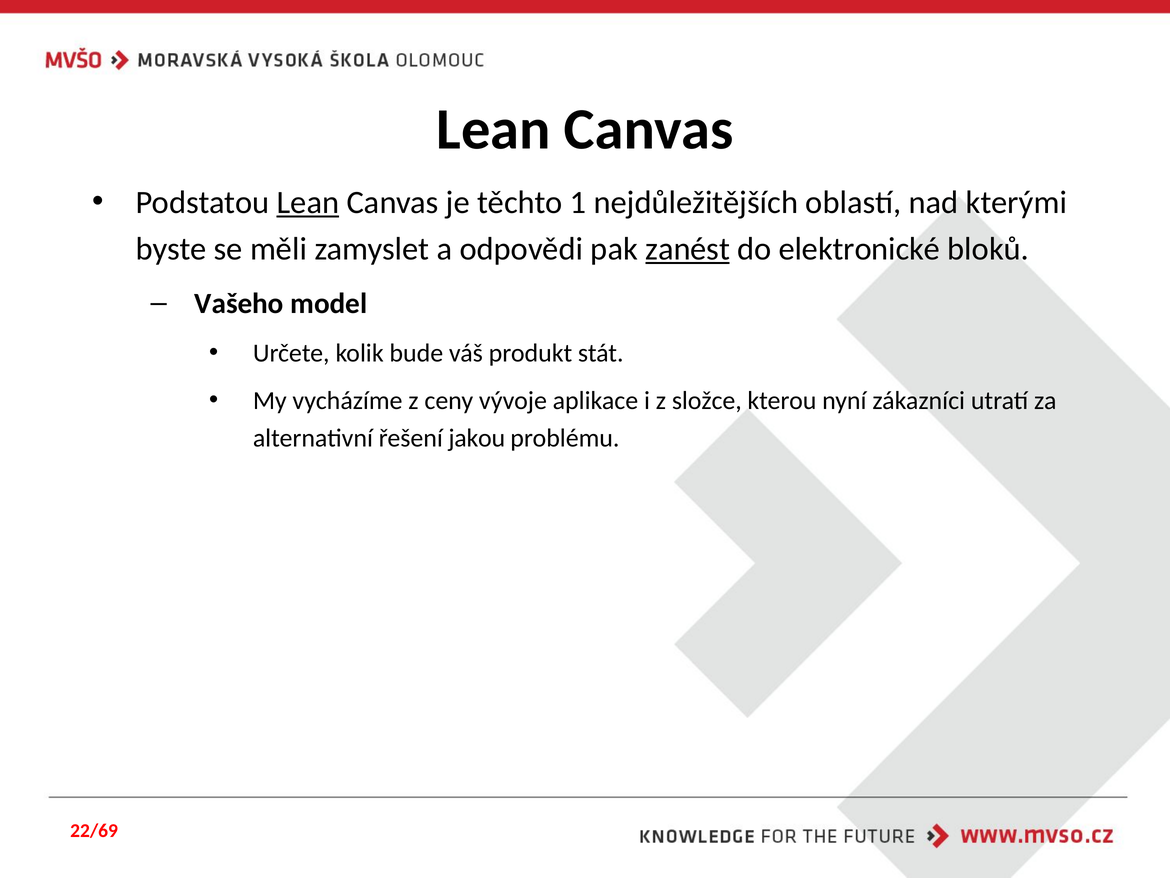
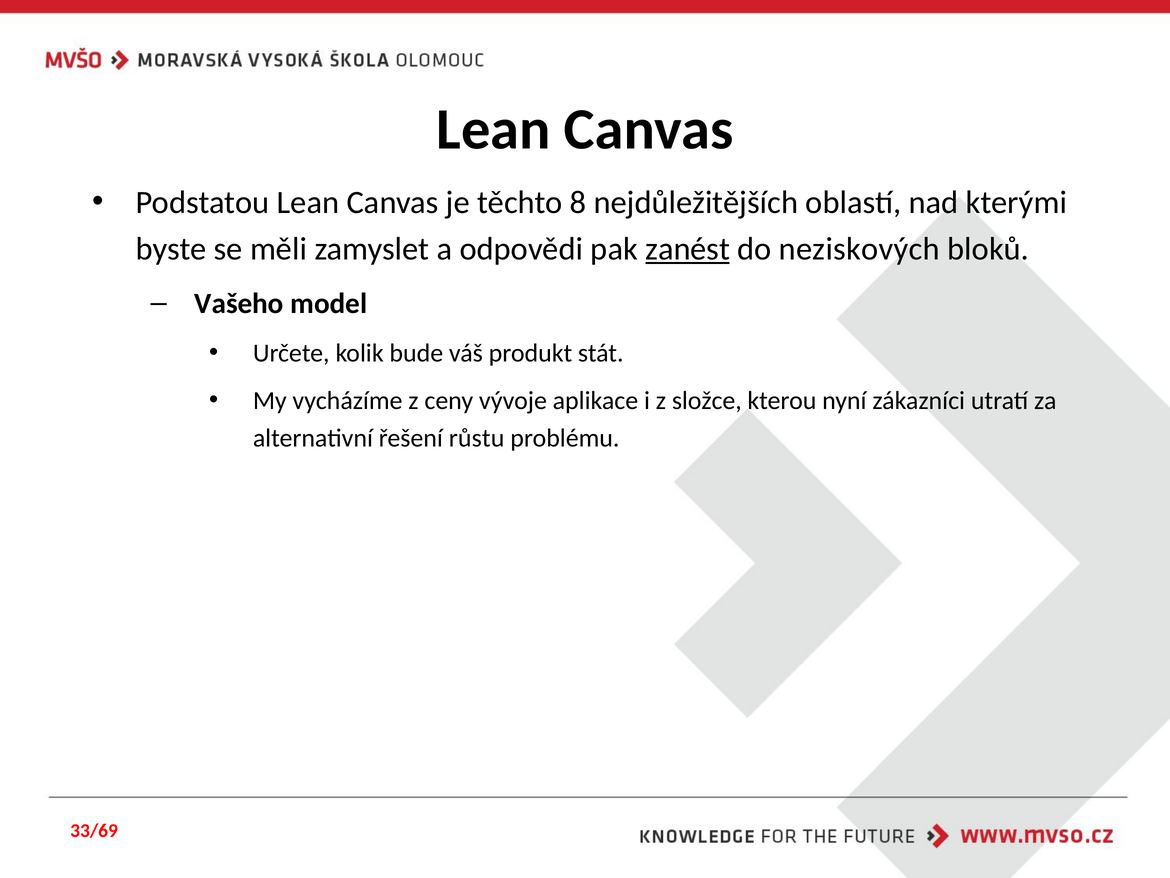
Lean at (308, 202) underline: present -> none
1: 1 -> 8
elektronické: elektronické -> neziskových
jakou: jakou -> růstu
22/69: 22/69 -> 33/69
